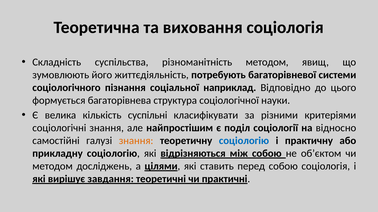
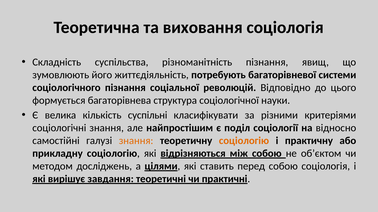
різноманітність методом: методом -> пізнання
наприклад: наприклад -> революцій
соціологію at (244, 141) colour: blue -> orange
